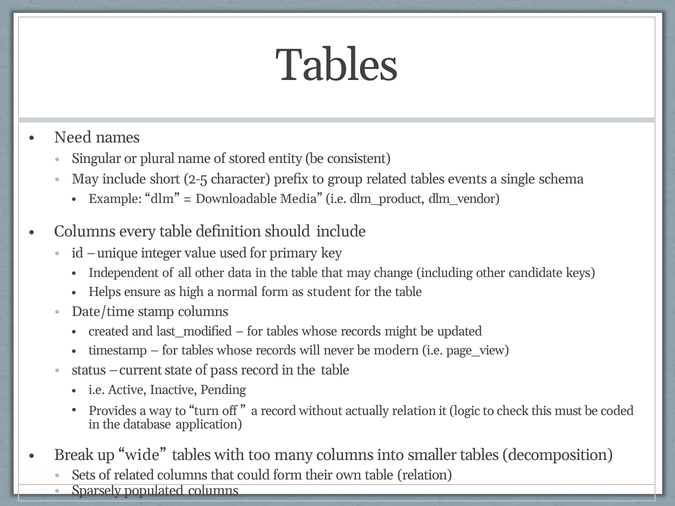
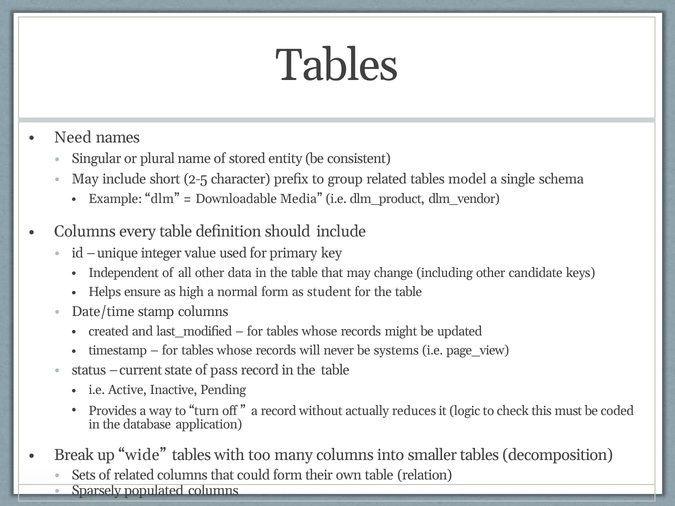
events: events -> model
modern: modern -> systems
actually relation: relation -> reduces
